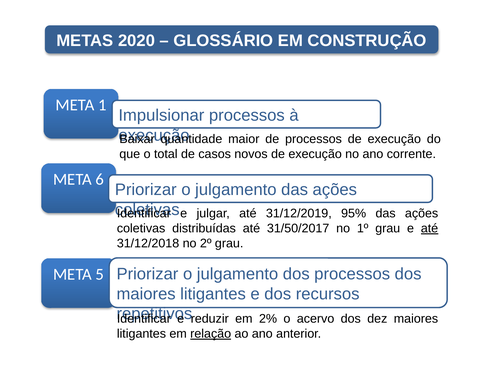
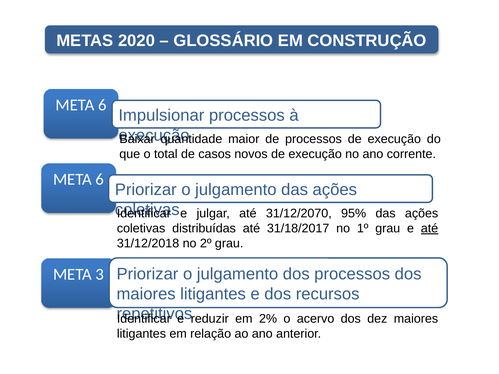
1 at (102, 105): 1 -> 6
31/12/2019: 31/12/2019 -> 31/12/2070
31/50/2017: 31/50/2017 -> 31/18/2017
5: 5 -> 3
relação underline: present -> none
